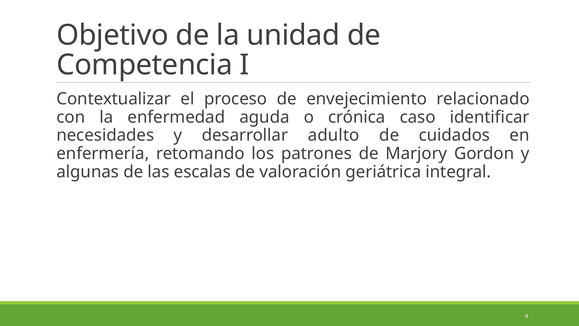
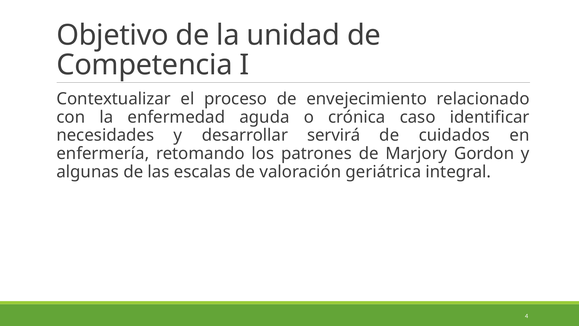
adulto: adulto -> servirá
